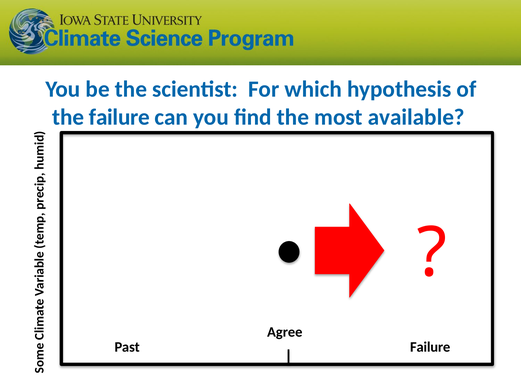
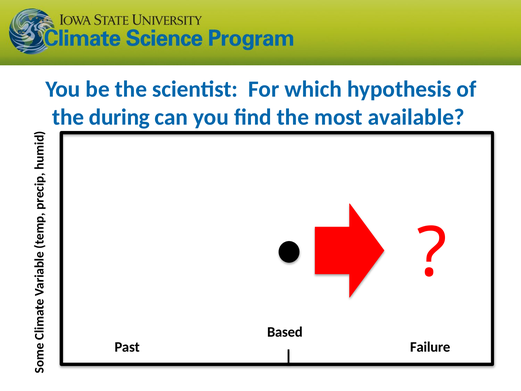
the failure: failure -> during
Agree: Agree -> Based
